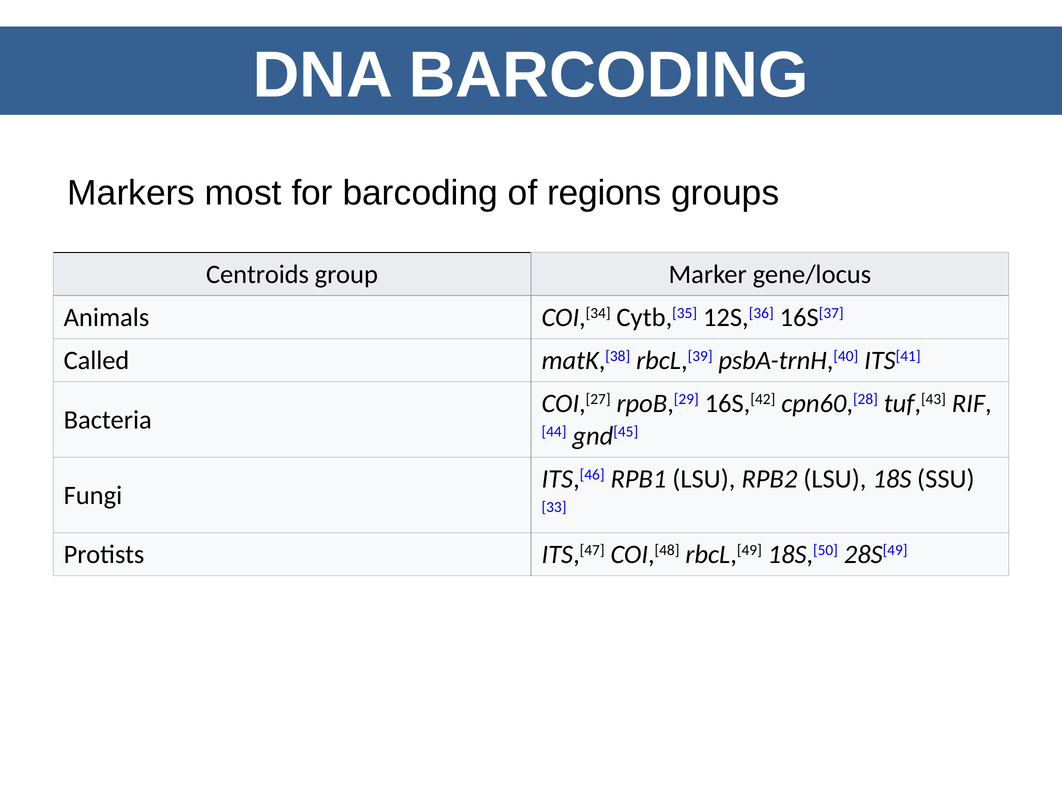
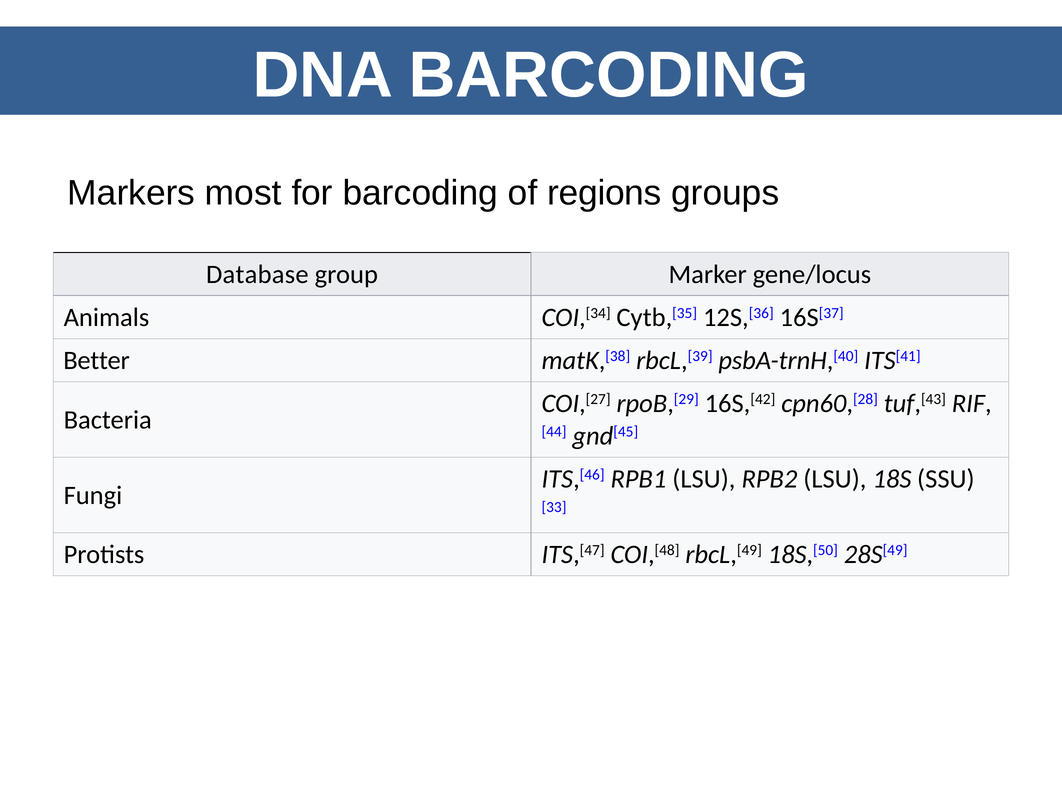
Centroids: Centroids -> Database
Called: Called -> Better
